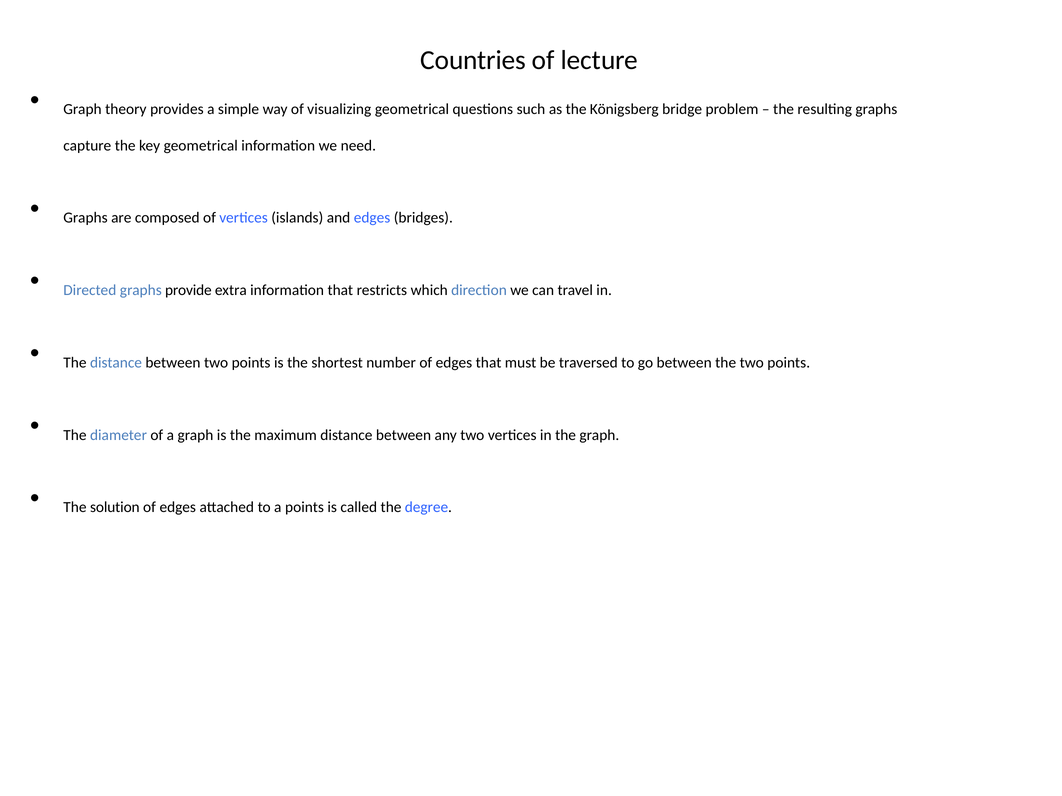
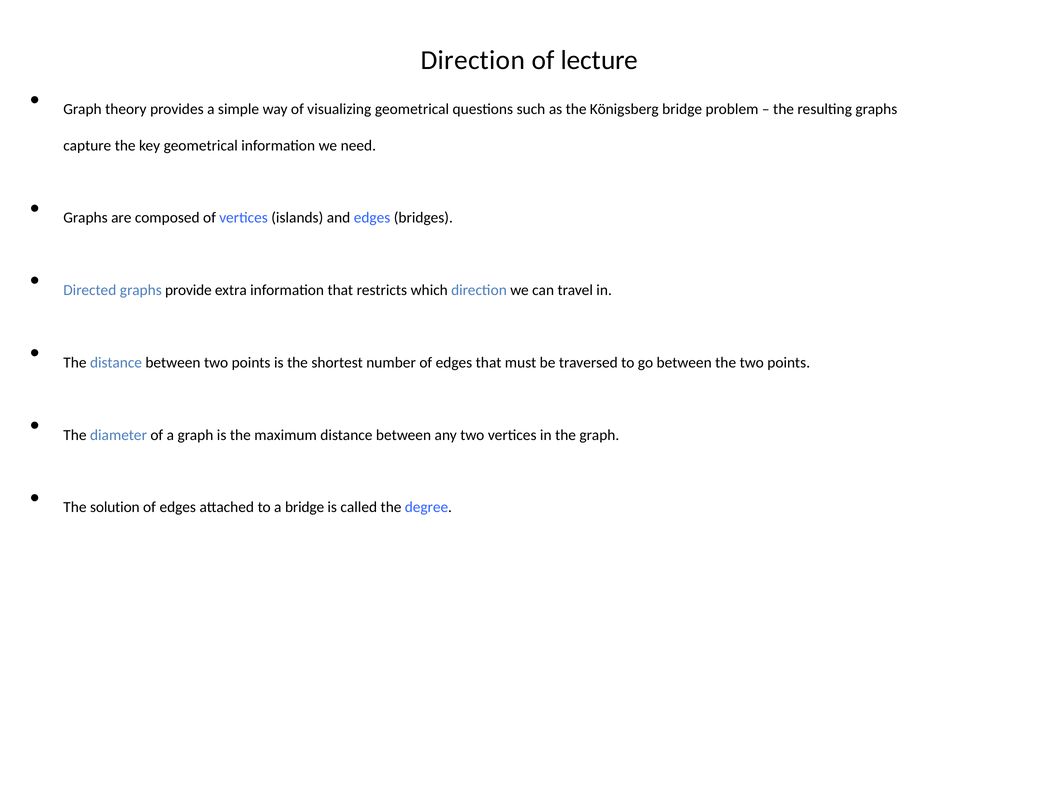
Countries at (473, 60): Countries -> Direction
a points: points -> bridge
